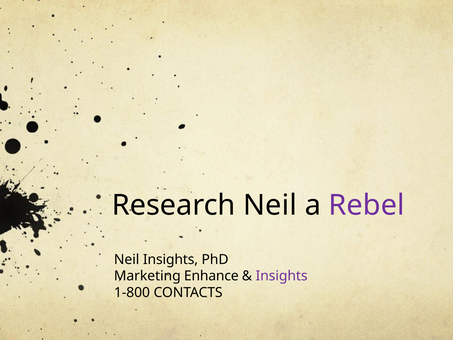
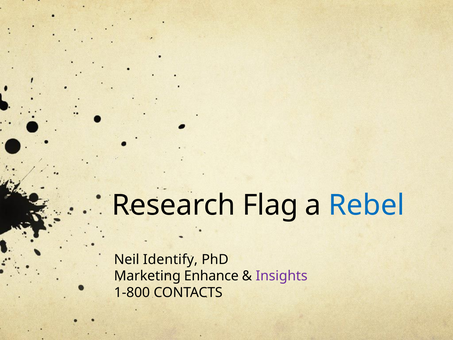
Research Neil: Neil -> Flag
Rebel colour: purple -> blue
Neil Insights: Insights -> Identify
